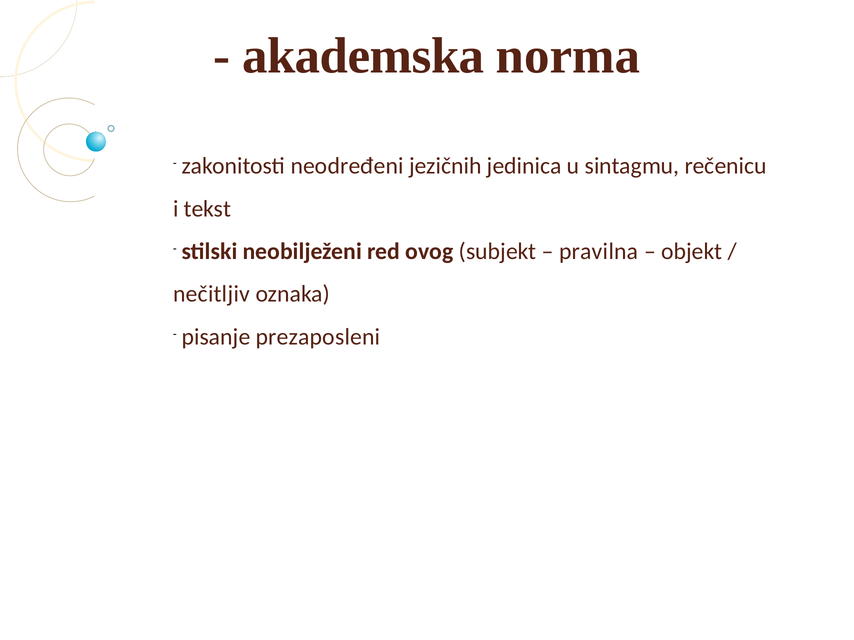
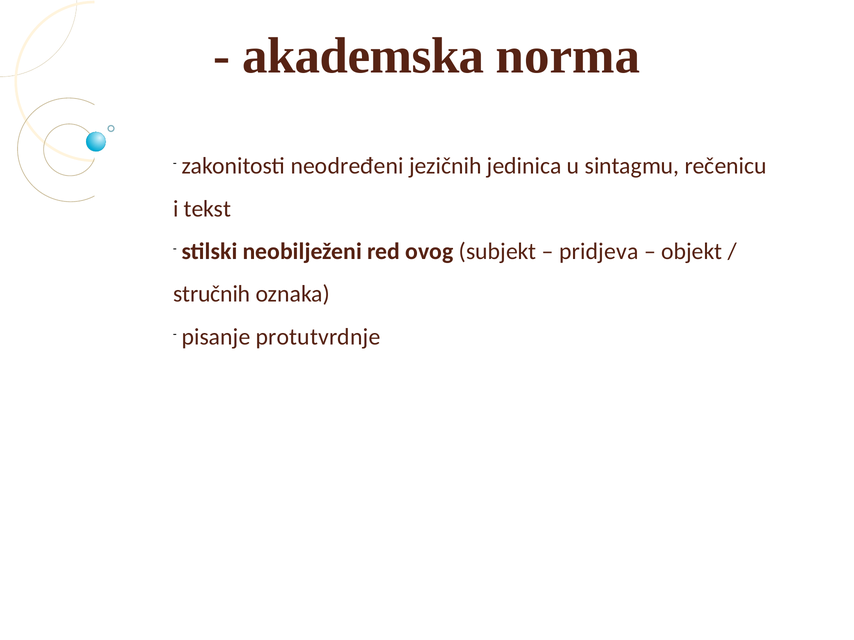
pravilna: pravilna -> pridjeva
nečitljiv: nečitljiv -> stručnih
prezaposleni: prezaposleni -> protutvrdnje
